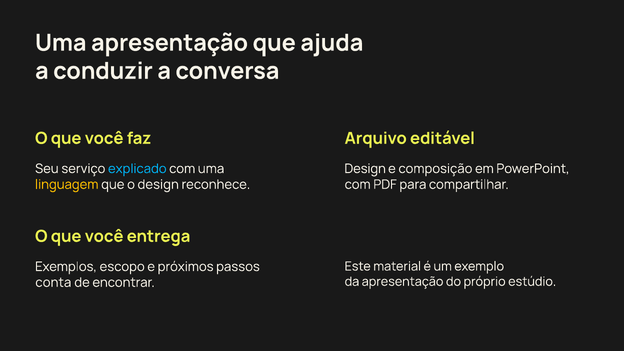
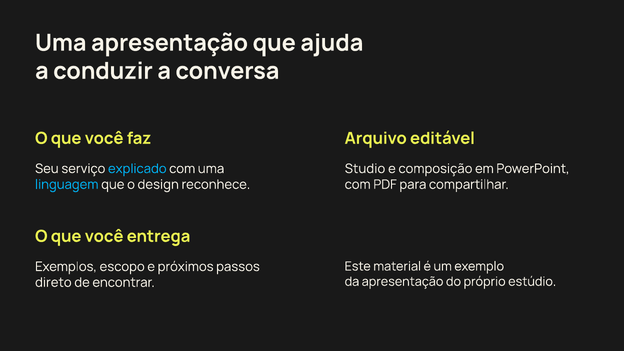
Design at (365, 169): Design -> Studio
linguagem colour: yellow -> light blue
conta: conta -> direto
